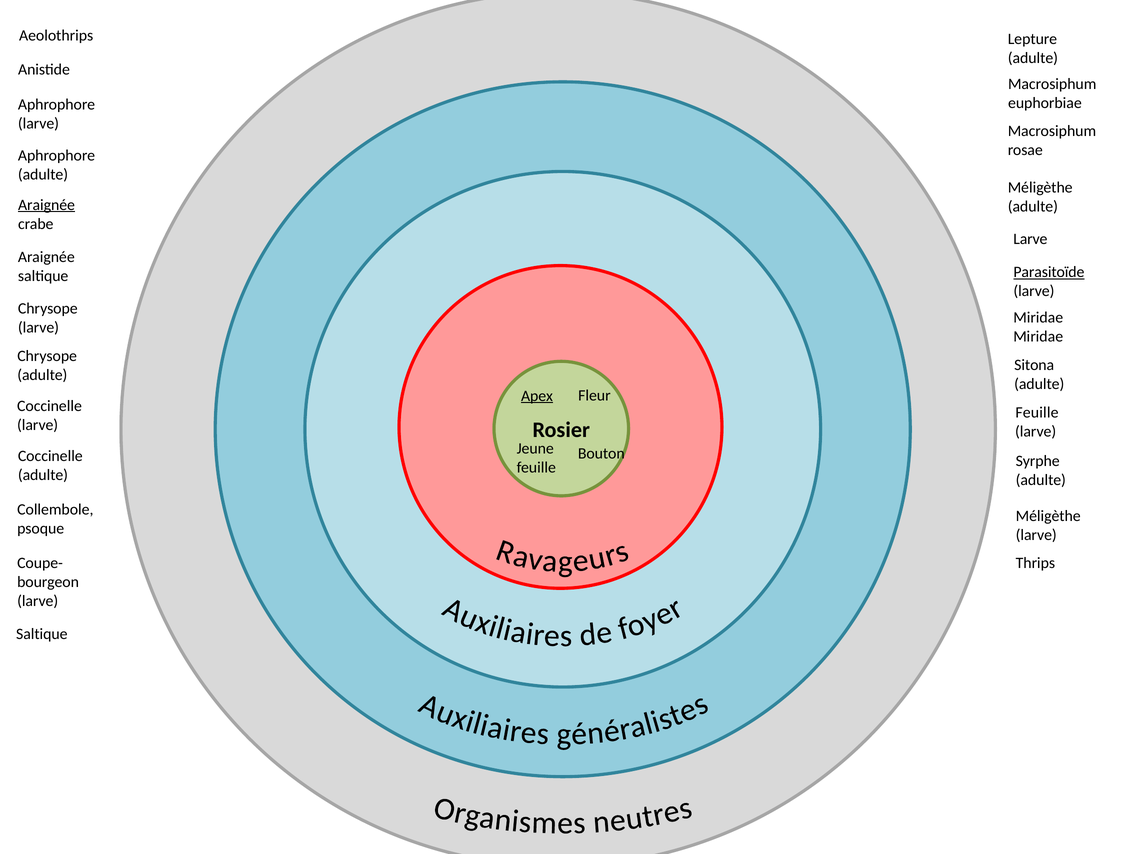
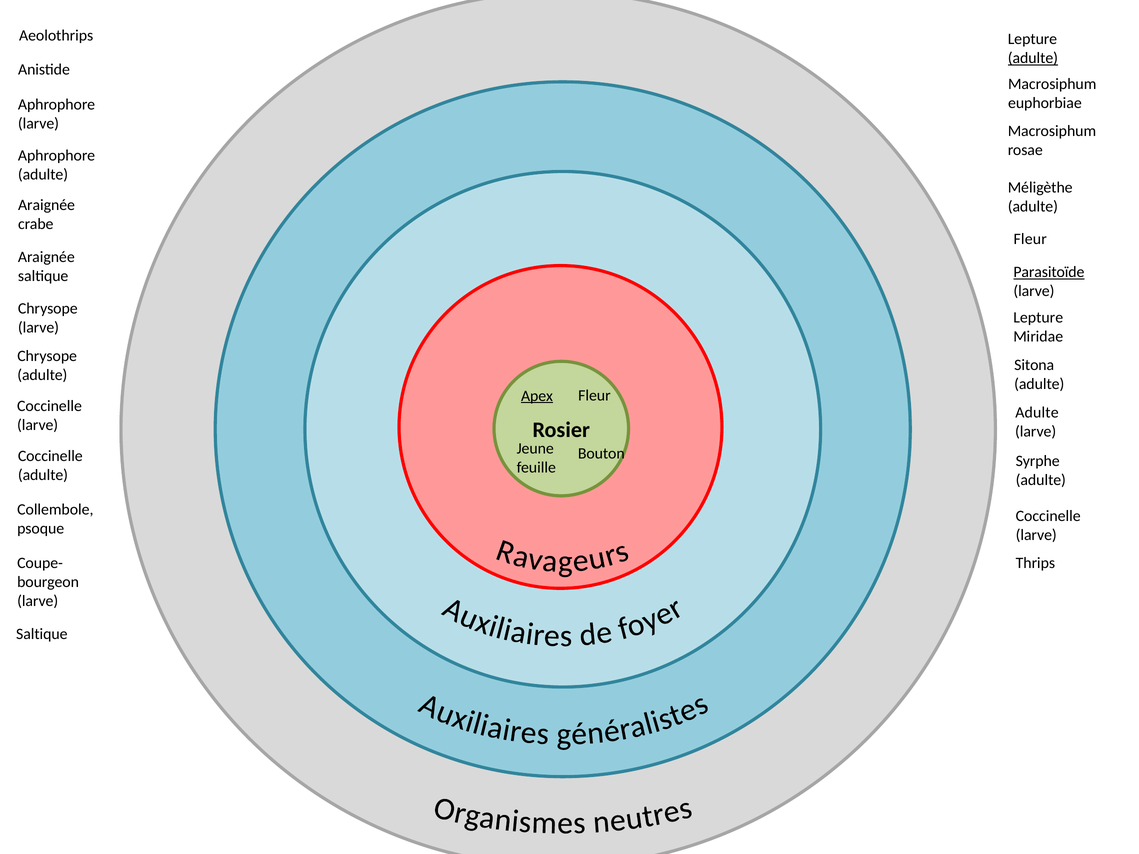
adulte at (1033, 58) underline: none -> present
Araignée at (46, 205) underline: present -> none
Larve at (1030, 239): Larve -> Fleur
Miridae at (1038, 318): Miridae -> Lepture
Feuille at (1037, 413): Feuille -> Adulte
Méligèthe at (1048, 516): Méligèthe -> Coccinelle
